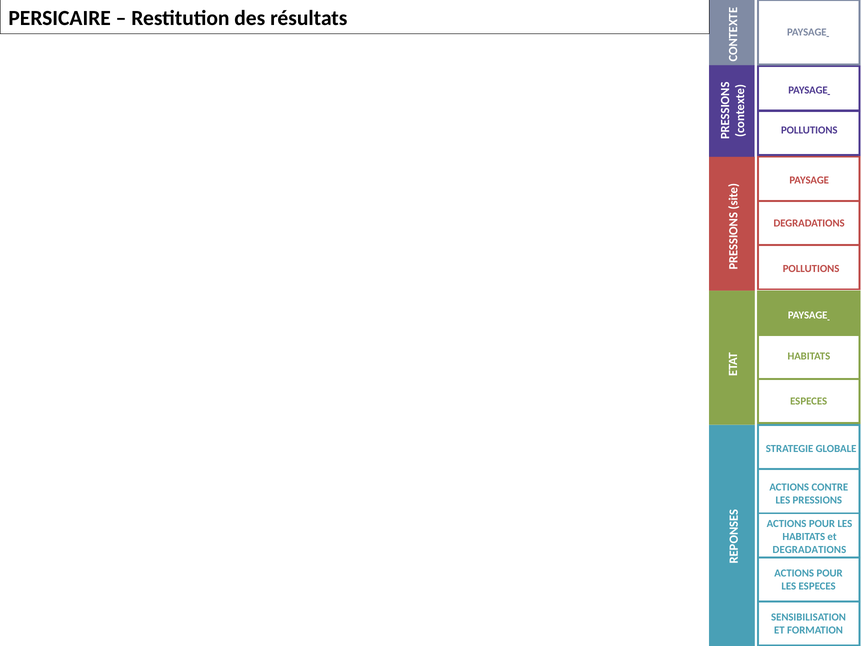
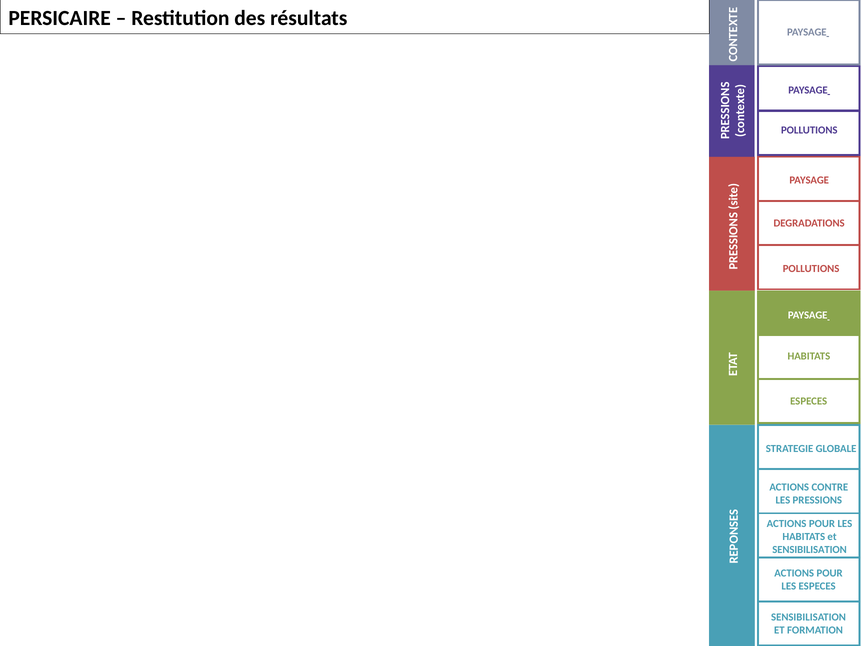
DEGRADATIONS at (809, 549): DEGRADATIONS -> SENSIBILISATION
